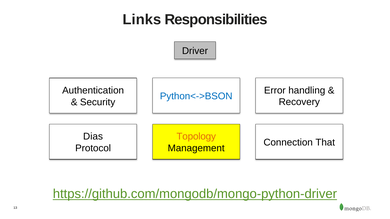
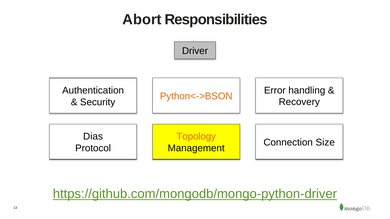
Links: Links -> Abort
Python<->BSON colour: blue -> orange
That: That -> Size
